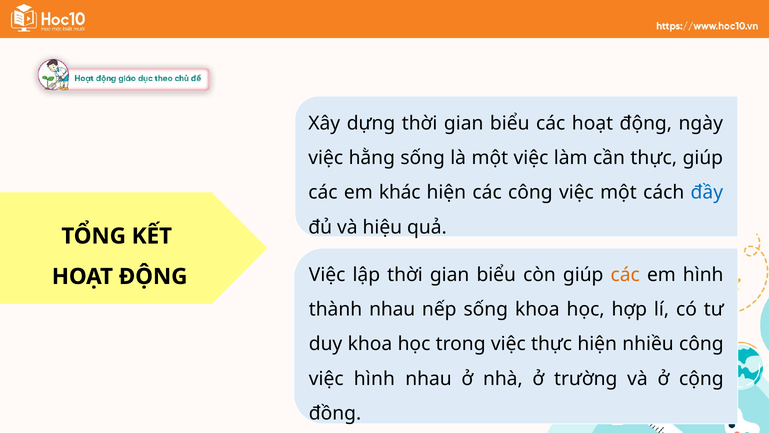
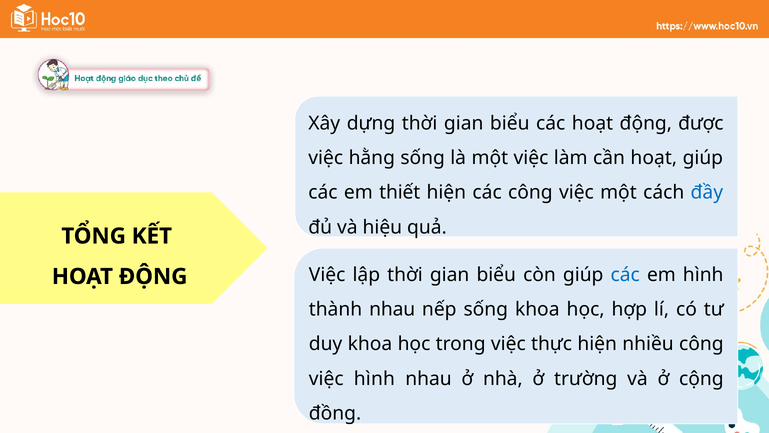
ngày: ngày -> được
cần thực: thực -> hoạt
khác: khác -> thiết
các at (625, 274) colour: orange -> blue
